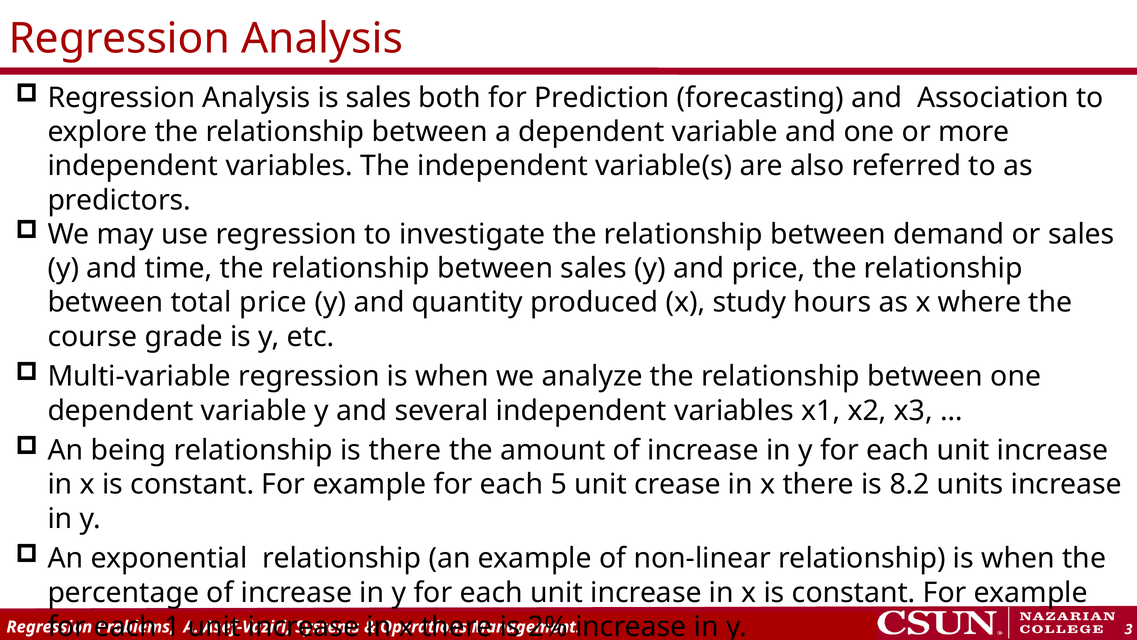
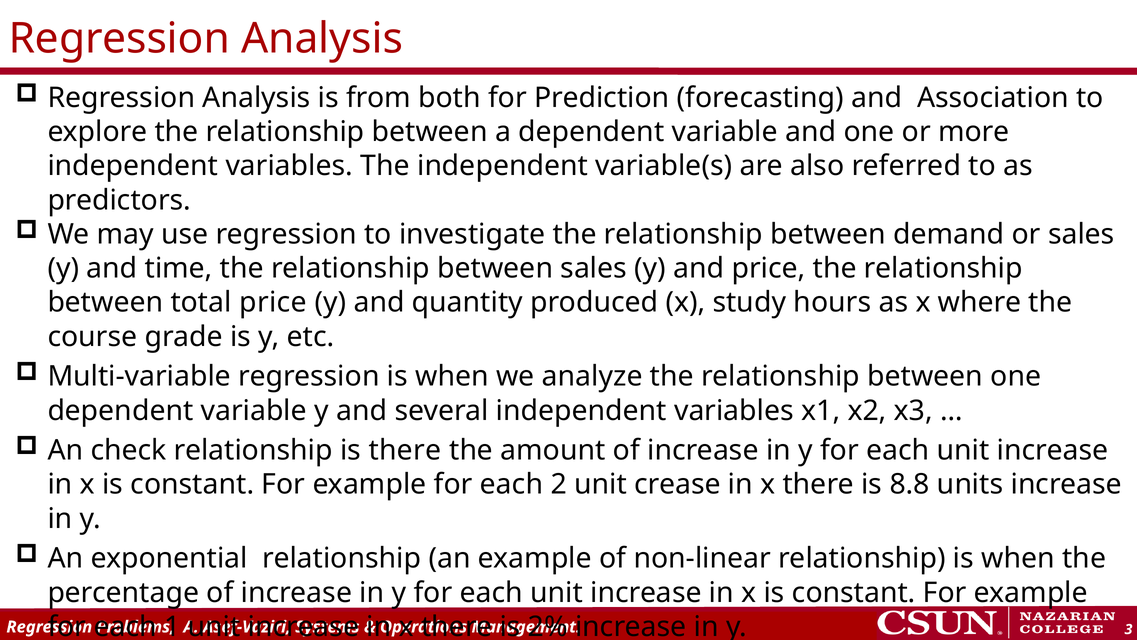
is sales: sales -> from
being: being -> check
5: 5 -> 2
8.2: 8.2 -> 8.8
